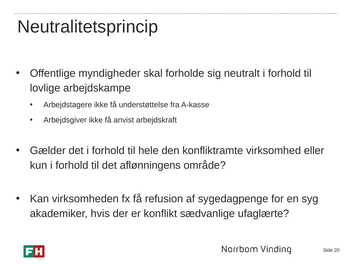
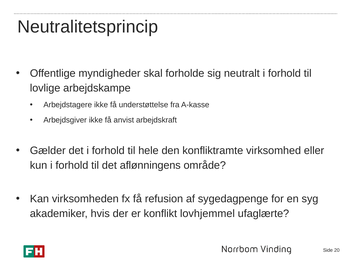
sædvanlige: sædvanlige -> lovhjemmel
